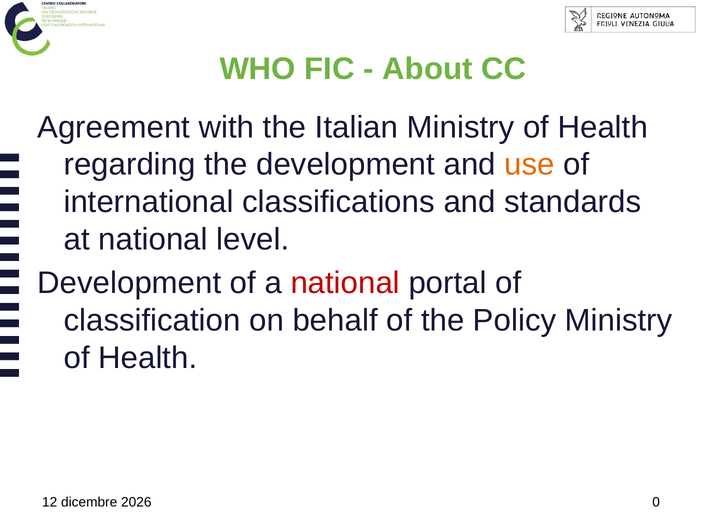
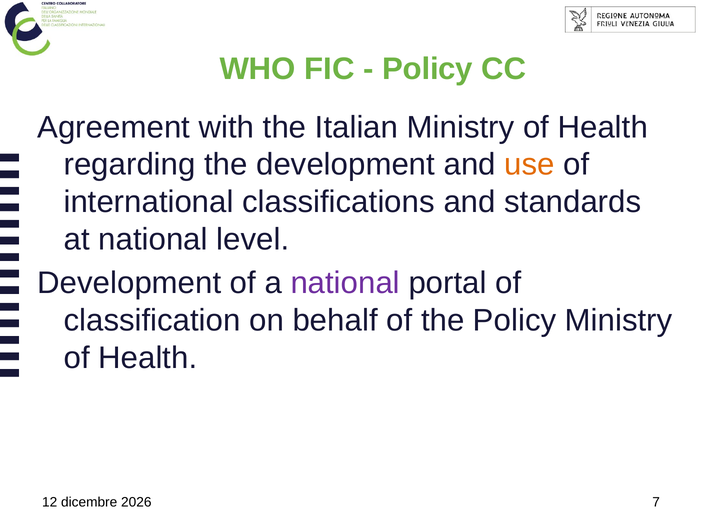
About at (427, 69): About -> Policy
national at (345, 283) colour: red -> purple
0: 0 -> 7
